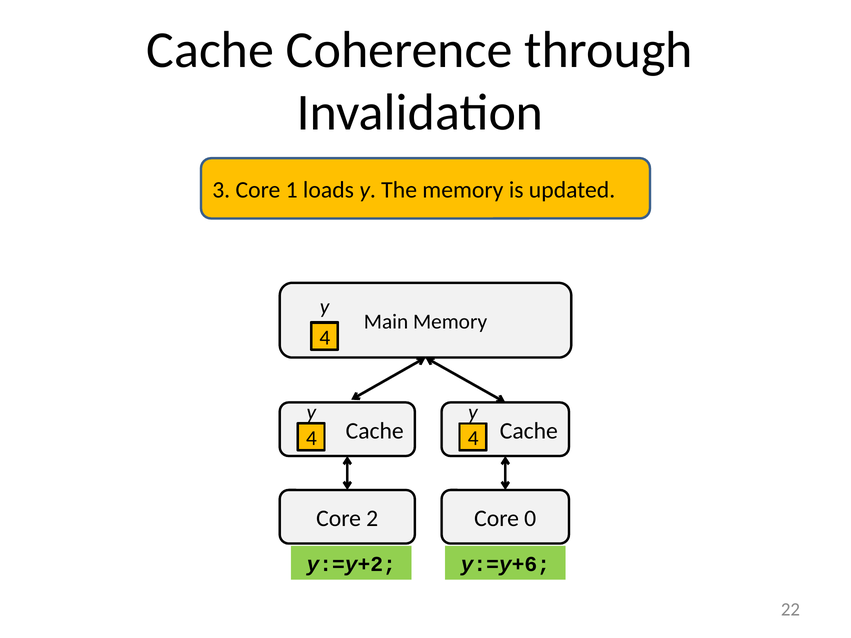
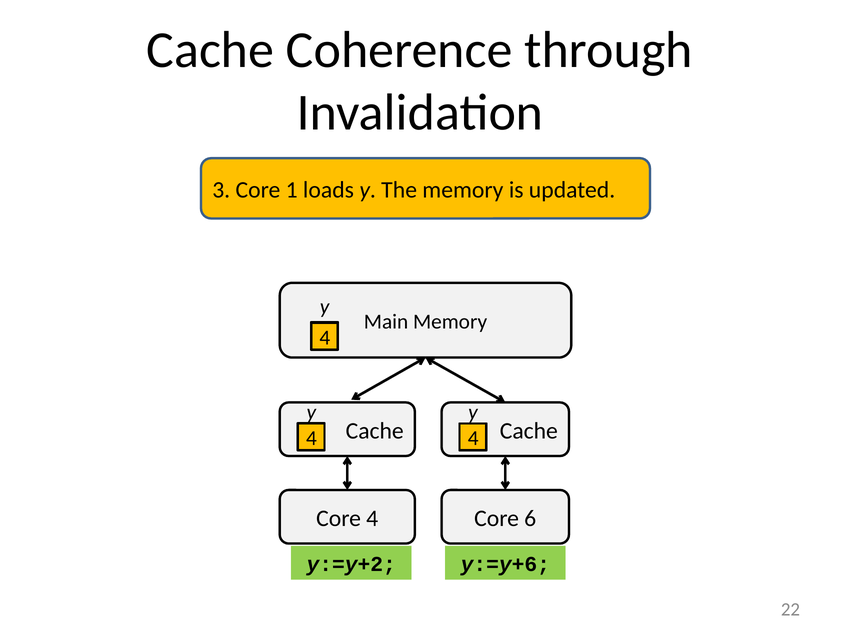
Core 2: 2 -> 4
0: 0 -> 6
